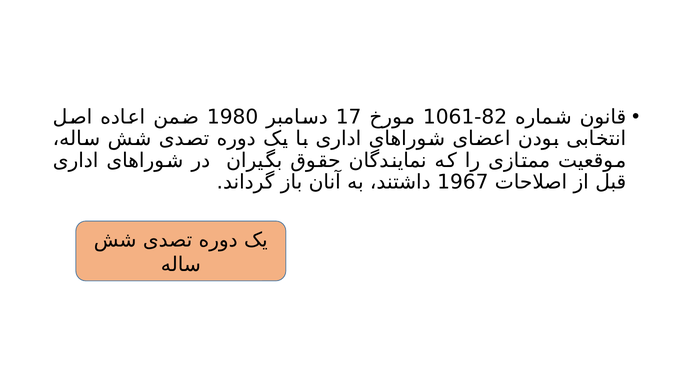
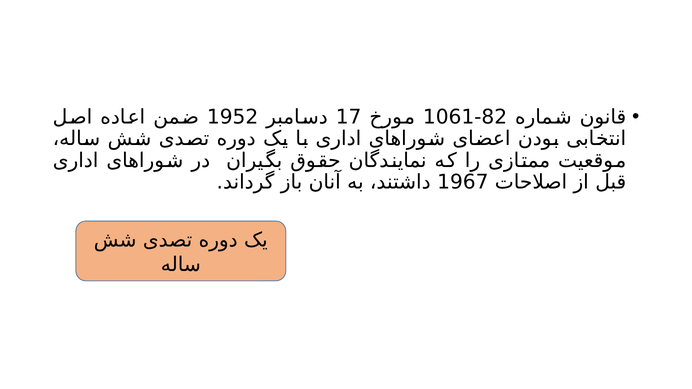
1980: 1980 -> 1952
